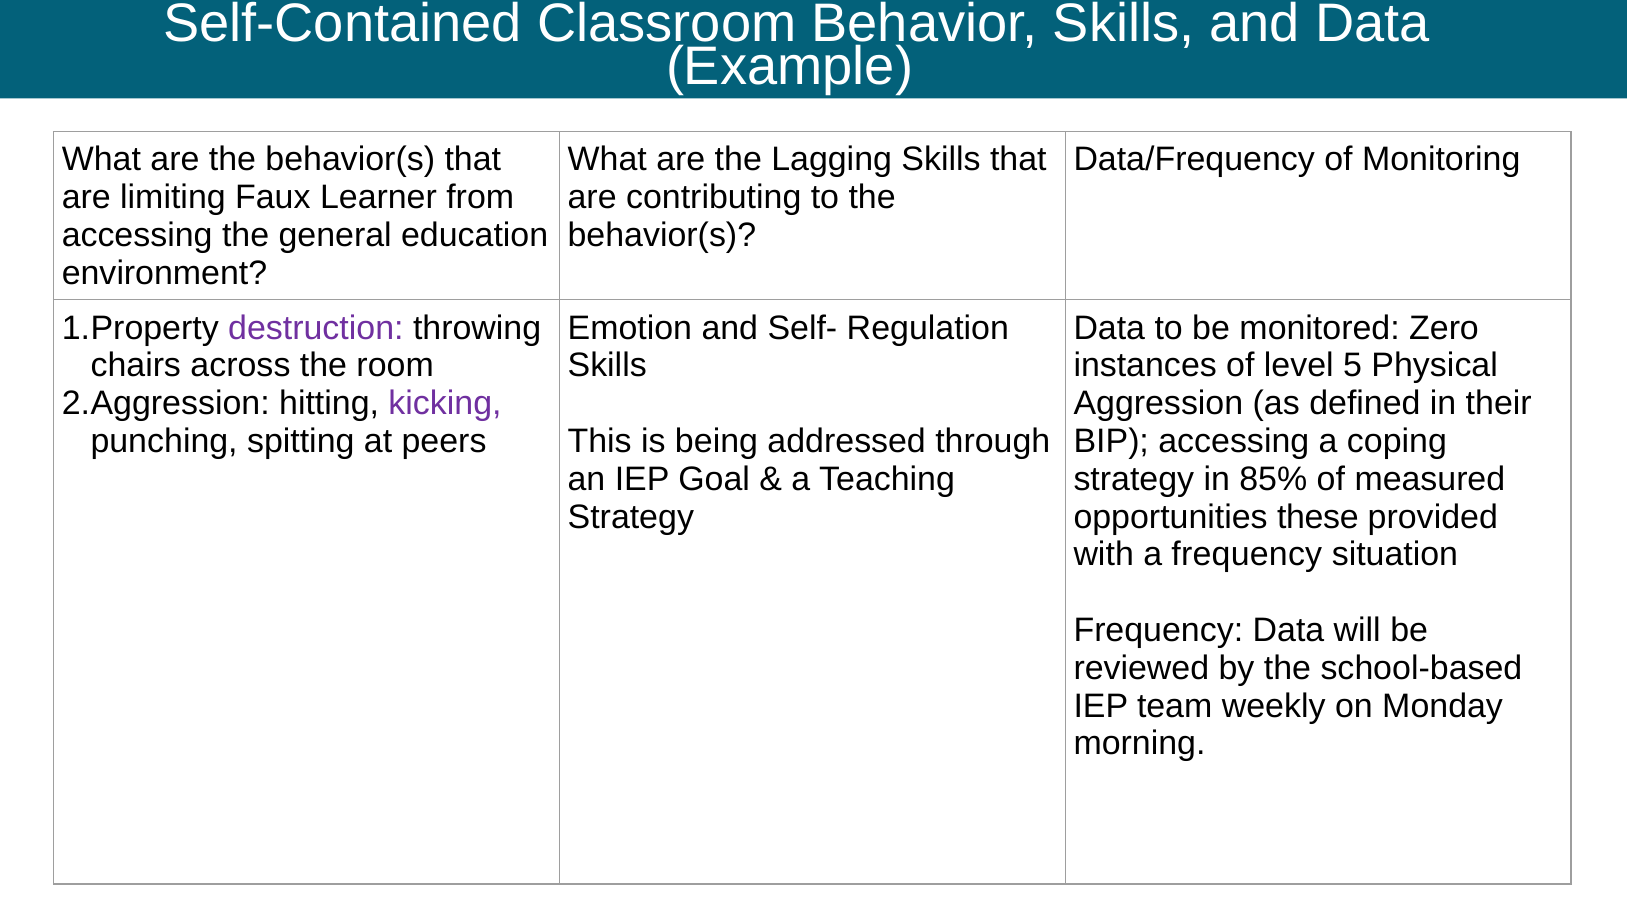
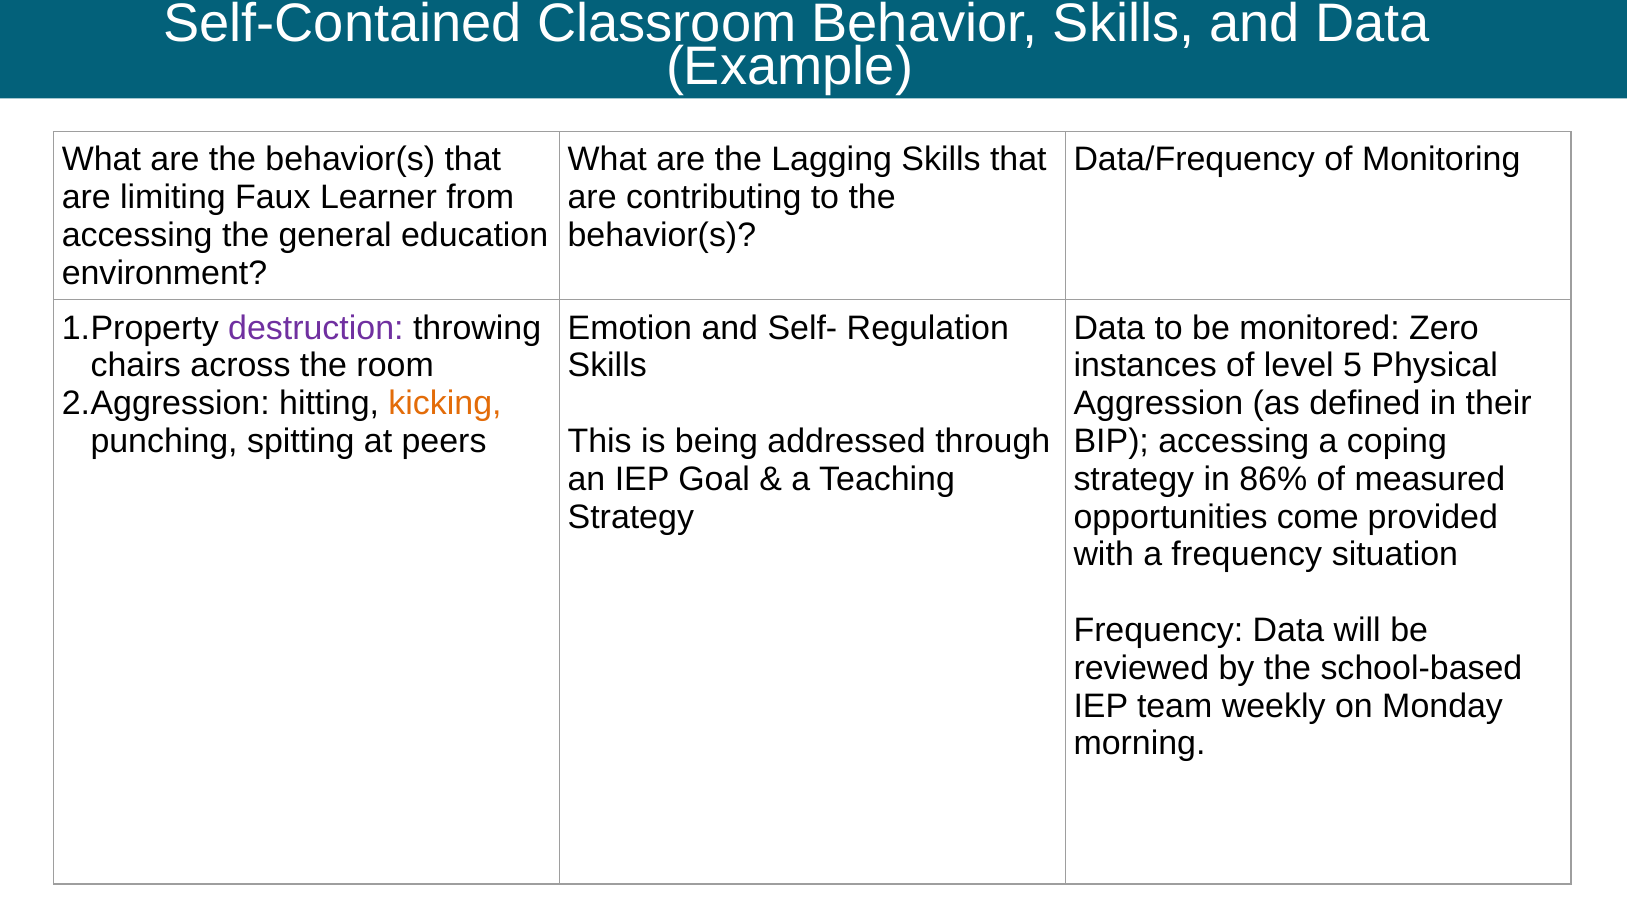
kicking colour: purple -> orange
85%: 85% -> 86%
these: these -> come
